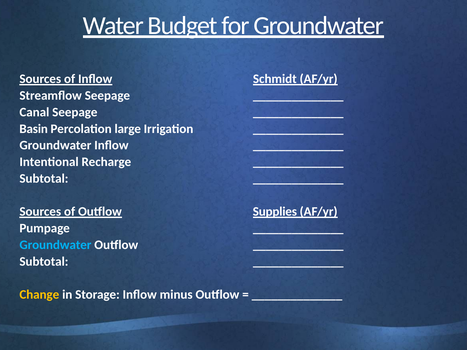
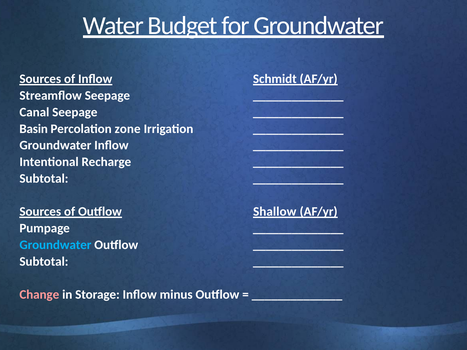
large: large -> zone
Supplies: Supplies -> Shallow
Change colour: yellow -> pink
